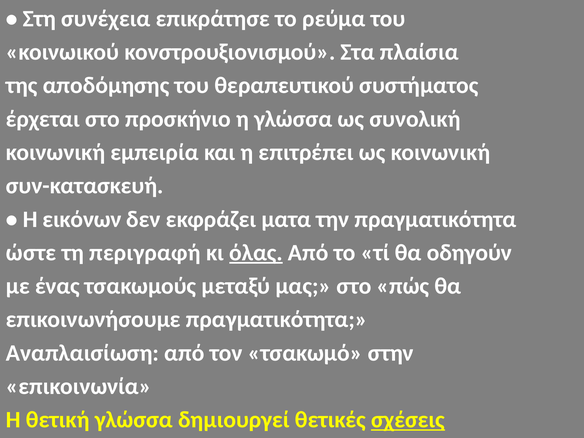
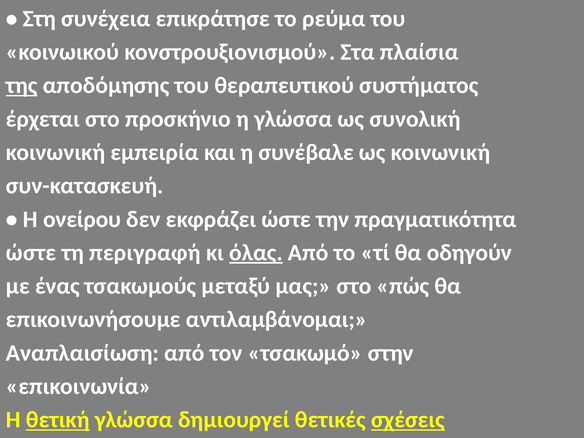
της underline: none -> present
επιτρέπει: επιτρέπει -> συνέβαλε
εικόνων: εικόνων -> ονείρου
εκφράζει ματα: ματα -> ώστε
επικοινωνήσουμε πραγματικότητα: πραγματικότητα -> αντιλαμβάνομαι
θετική underline: none -> present
